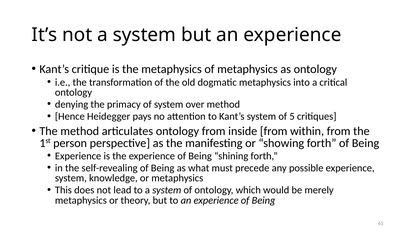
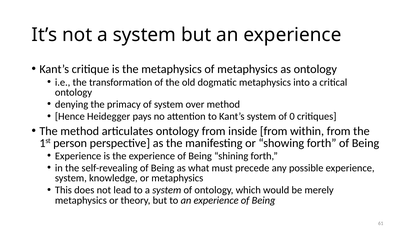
5: 5 -> 0
